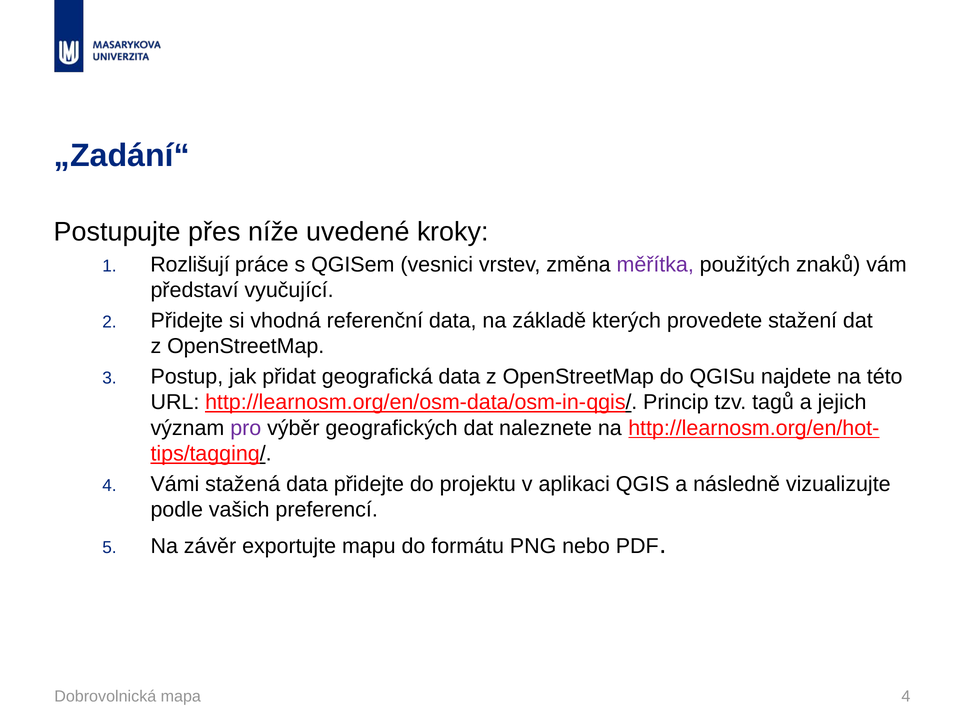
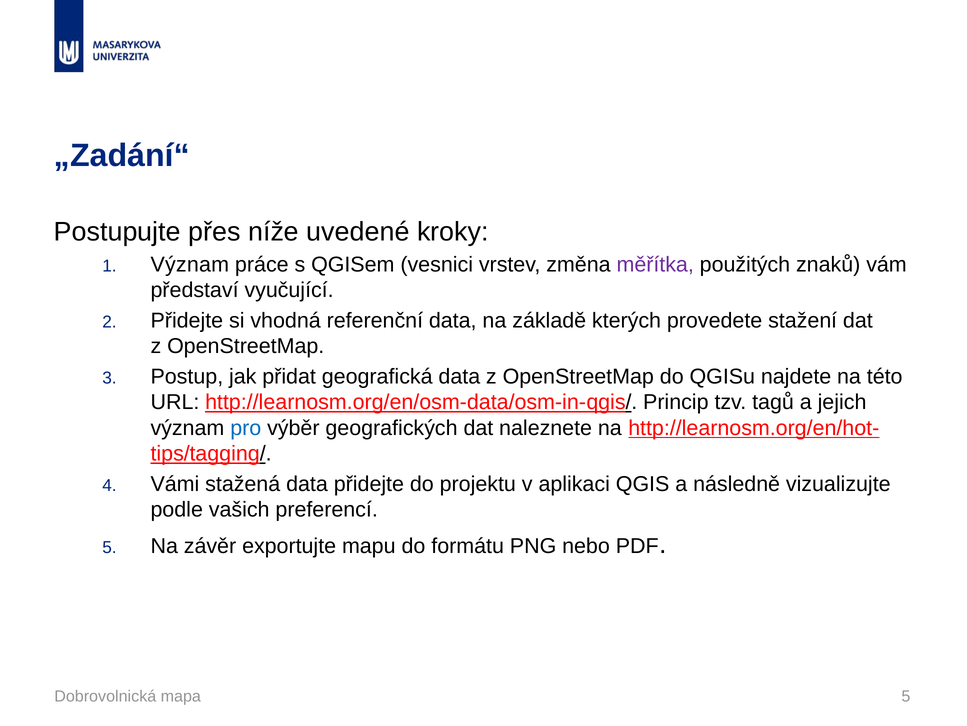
Rozlišují at (190, 264): Rozlišují -> Význam
pro colour: purple -> blue
mapa 4: 4 -> 5
